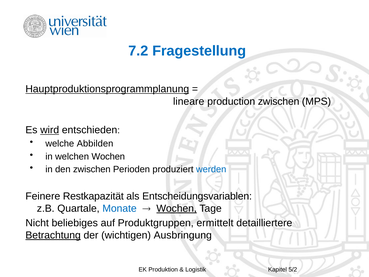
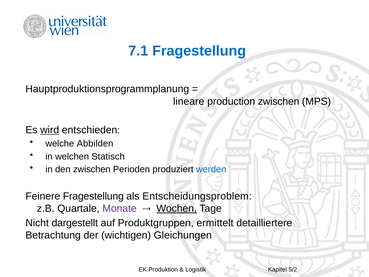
7.2: 7.2 -> 7.1
Hauptproduktionsprogrammplanung underline: present -> none
welchen Wochen: Wochen -> Statisch
Feinere Restkapazität: Restkapazität -> Fragestellung
Entscheidungsvariablen: Entscheidungsvariablen -> Entscheidungsproblem
Monate colour: blue -> purple
beliebiges: beliebiges -> dargestellt
Betrachtung underline: present -> none
Ausbringung: Ausbringung -> Gleichungen
